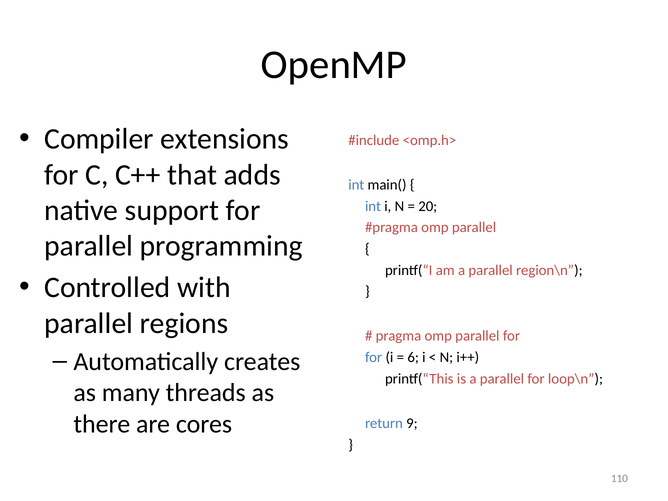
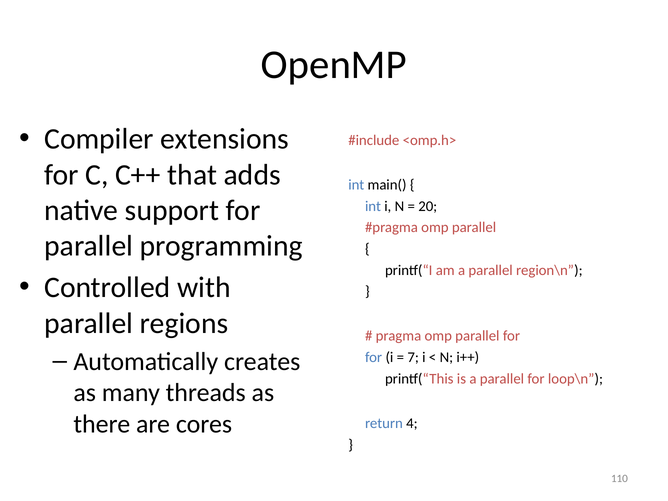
6: 6 -> 7
9: 9 -> 4
